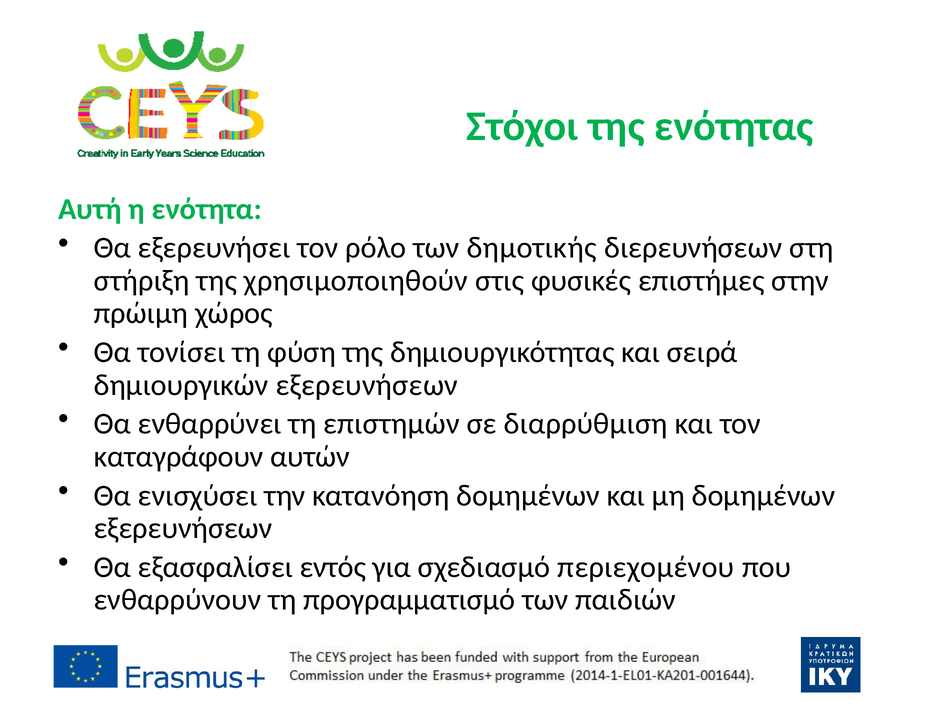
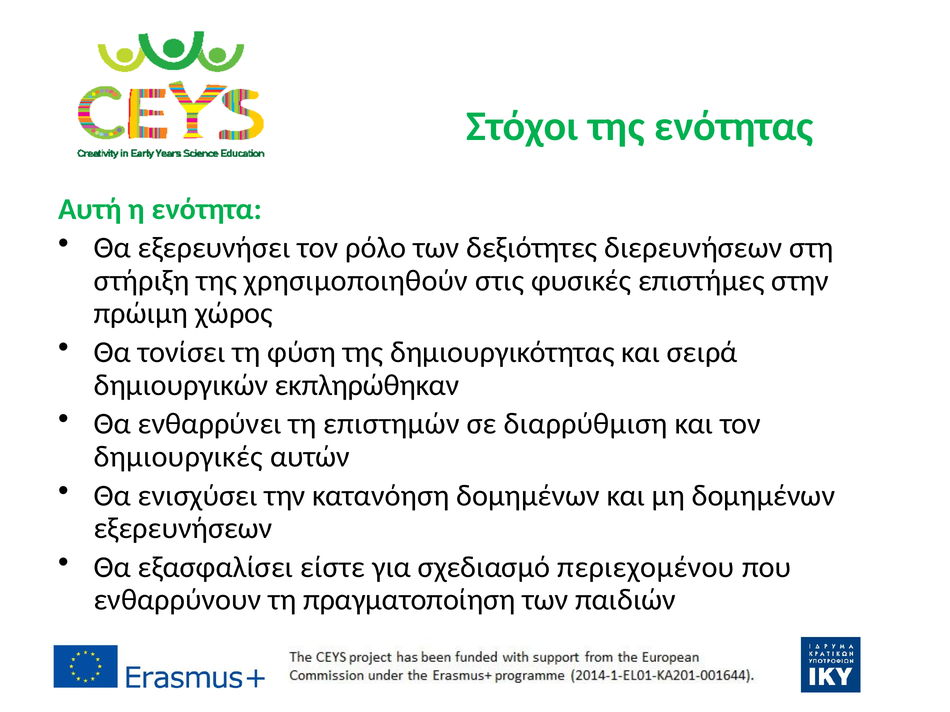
δημοτικής: δημοτικής -> δεξιότητες
δημιουργικών εξερευνήσεων: εξερευνήσεων -> εκπληρώθηκαν
καταγράφουν: καταγράφουν -> δημιουργικές
εντός: εντός -> είστε
προγραμματισμό: προγραμματισμό -> πραγματοποίηση
